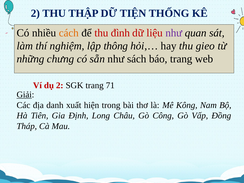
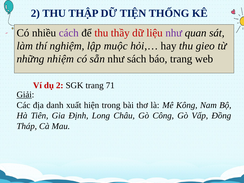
cách colour: orange -> purple
đình: đình -> thầy
thông: thông -> muộc
chưng: chưng -> nhiệm
